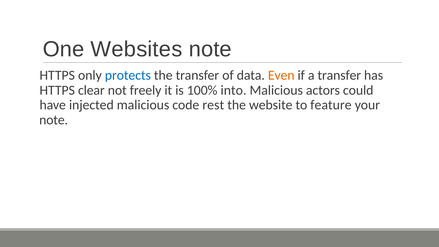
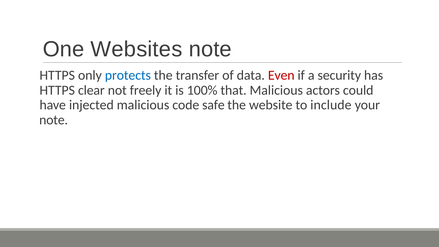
Even colour: orange -> red
a transfer: transfer -> security
into: into -> that
rest: rest -> safe
feature: feature -> include
